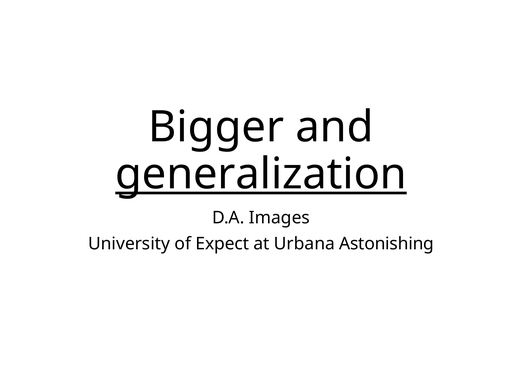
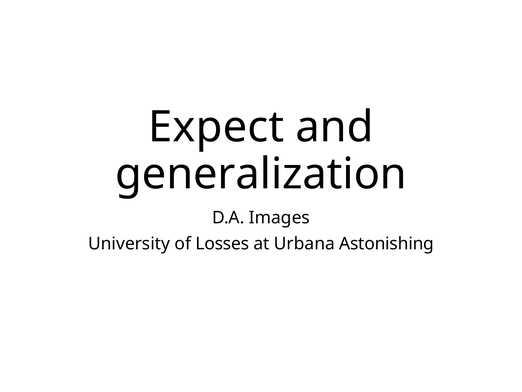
Bigger: Bigger -> Expect
generalization underline: present -> none
Expect: Expect -> Losses
